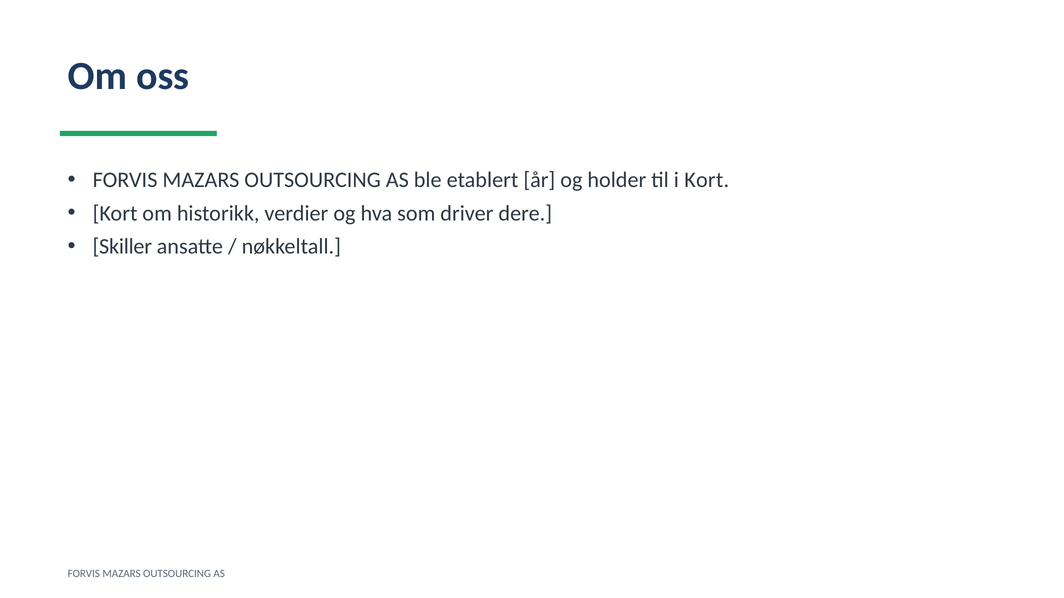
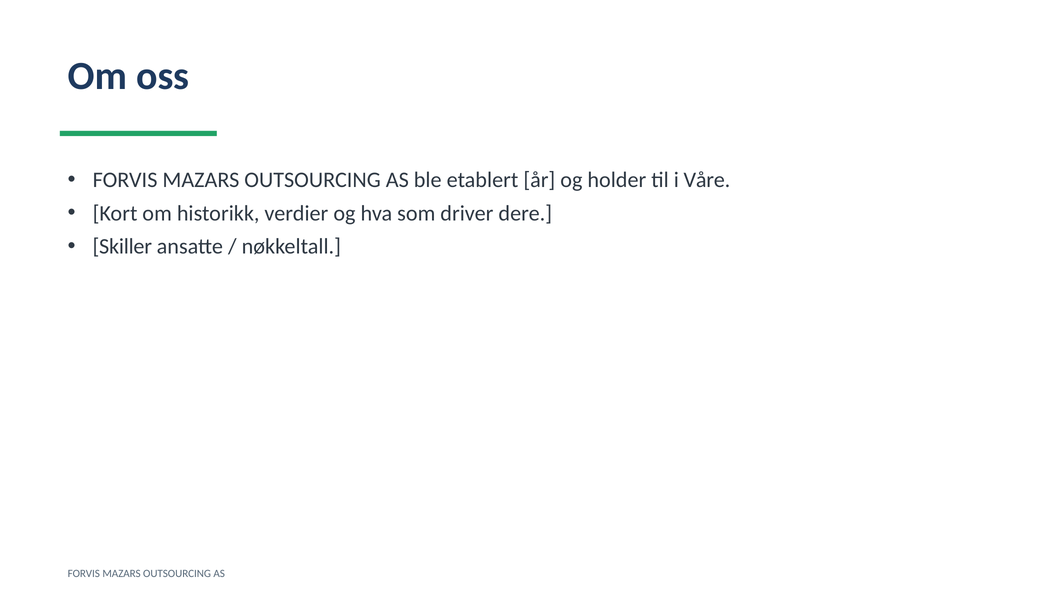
i Kort: Kort -> Våre
